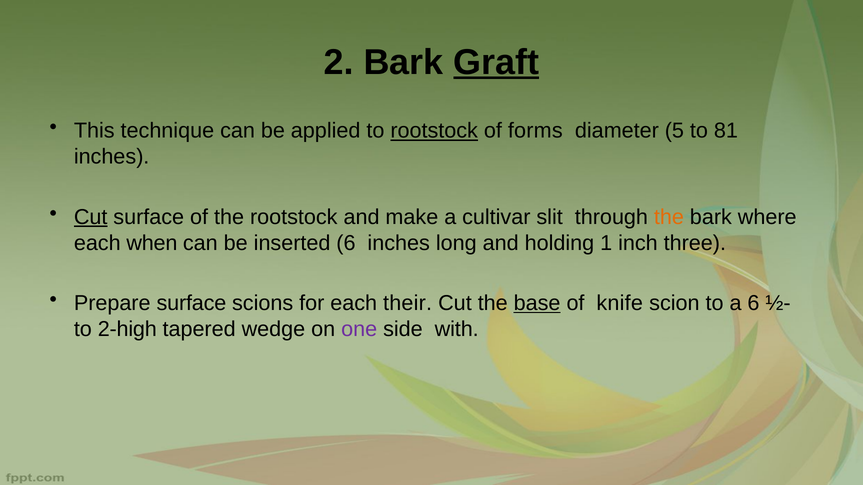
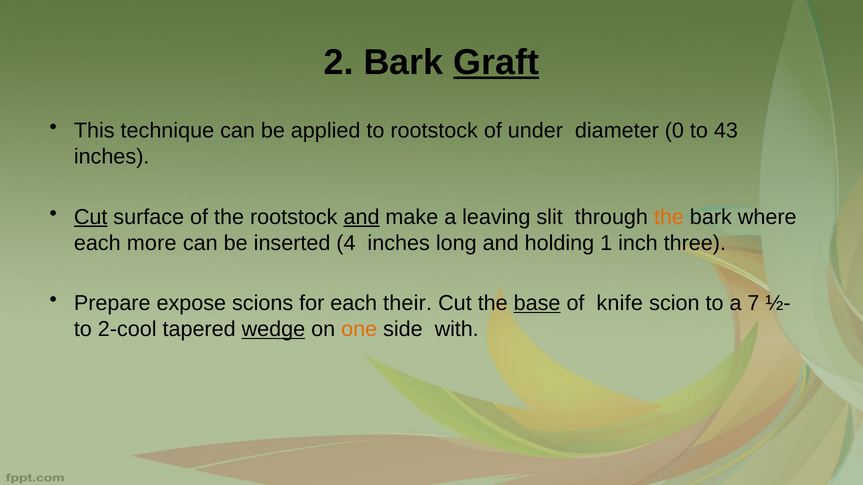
rootstock at (434, 131) underline: present -> none
forms: forms -> under
5: 5 -> 0
81: 81 -> 43
and at (362, 217) underline: none -> present
cultivar: cultivar -> leaving
when: when -> more
inserted 6: 6 -> 4
Prepare surface: surface -> expose
a 6: 6 -> 7
2-high: 2-high -> 2-cool
wedge underline: none -> present
one colour: purple -> orange
